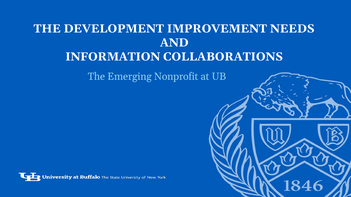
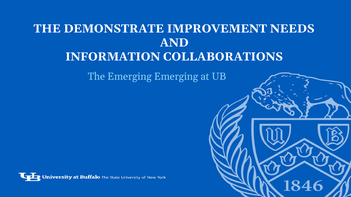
DEVELOPMENT: DEVELOPMENT -> DEMONSTRATE
Emerging Nonprofit: Nonprofit -> Emerging
